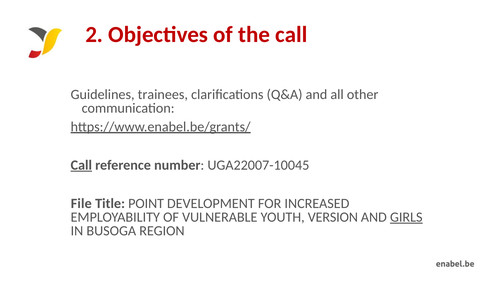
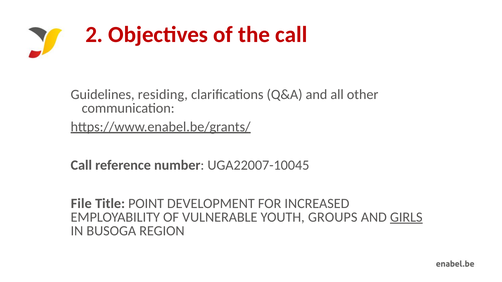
trainees: trainees -> residing
Call at (81, 165) underline: present -> none
VERSION: VERSION -> GROUPS
